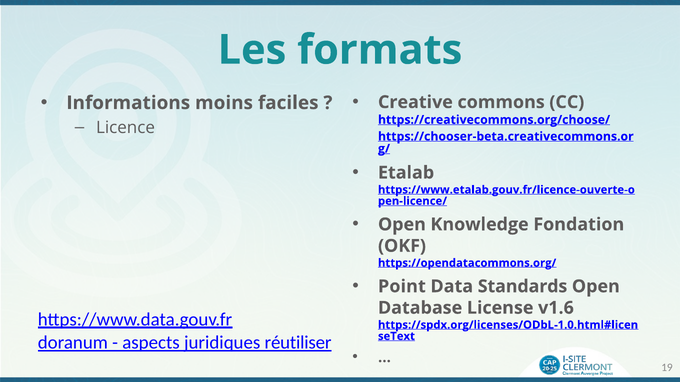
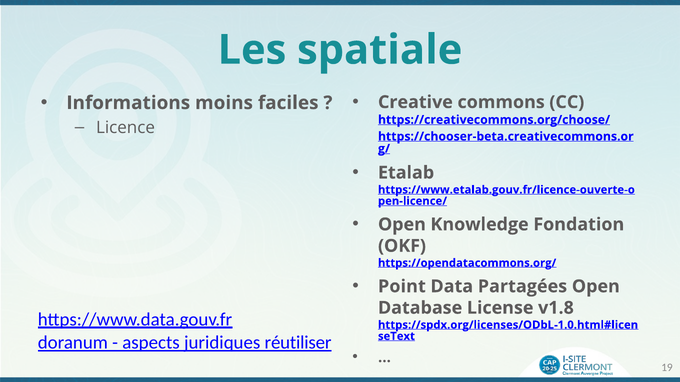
formats: formats -> spatiale
Standards: Standards -> Partagées
v1.6: v1.6 -> v1.8
